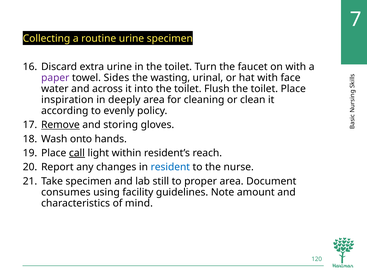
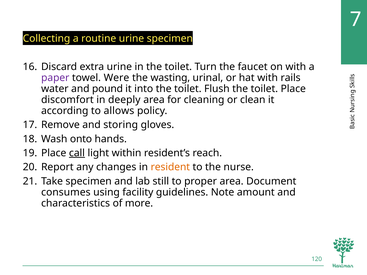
Sides: Sides -> Were
face: face -> rails
across: across -> pound
inspiration: inspiration -> discomfort
evenly: evenly -> allows
Remove underline: present -> none
resident colour: blue -> orange
mind: mind -> more
